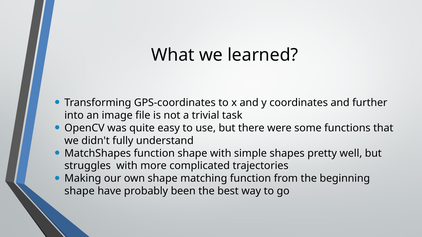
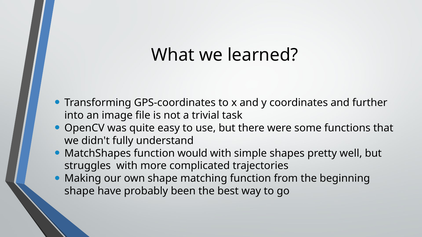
function shape: shape -> would
